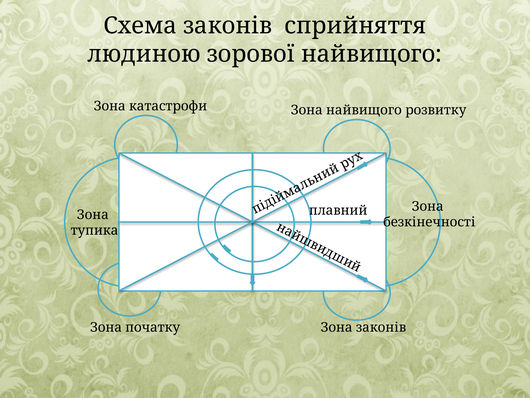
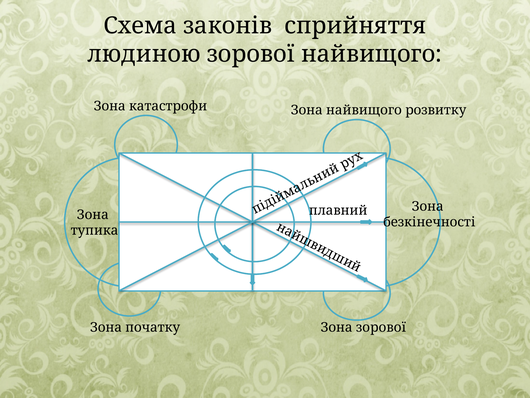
Зона законів: законів -> зорової
